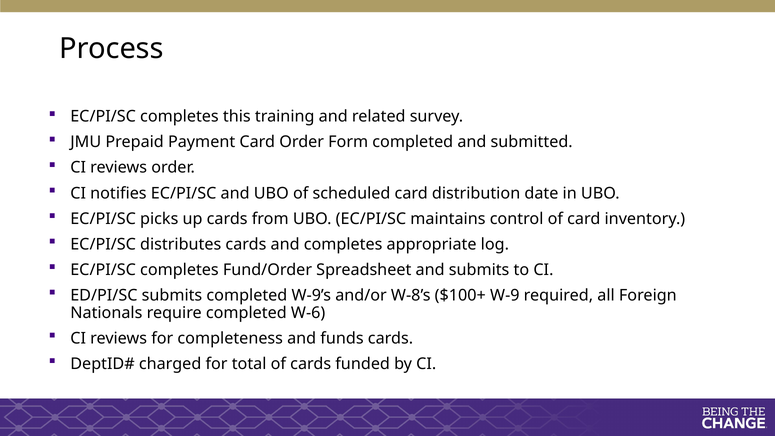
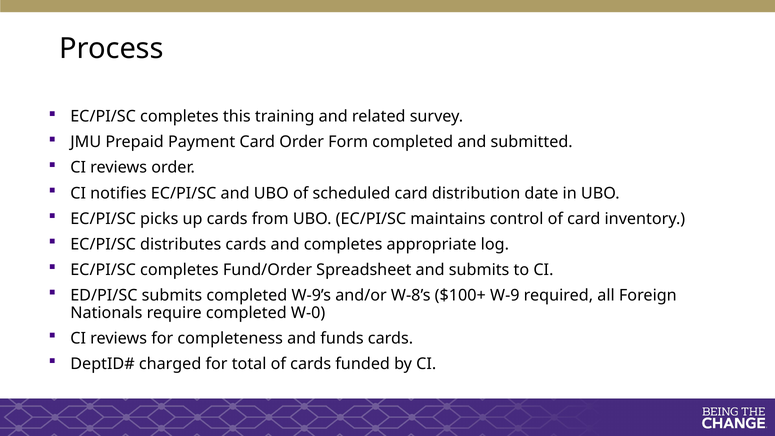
W-6: W-6 -> W-0
